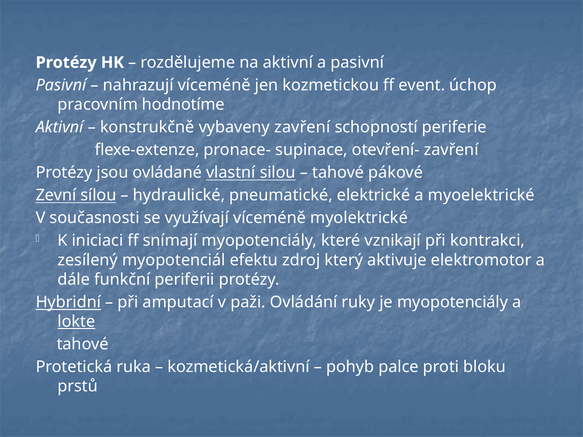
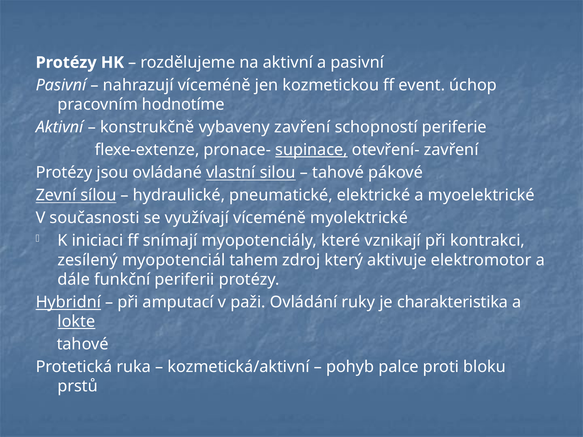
supinace underline: none -> present
efektu: efektu -> tahem
je myopotenciály: myopotenciály -> charakteristika
